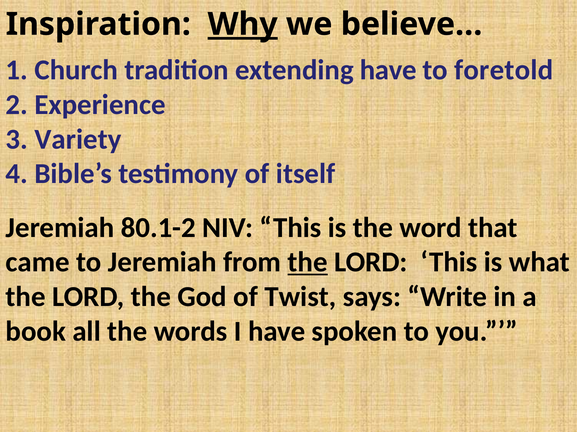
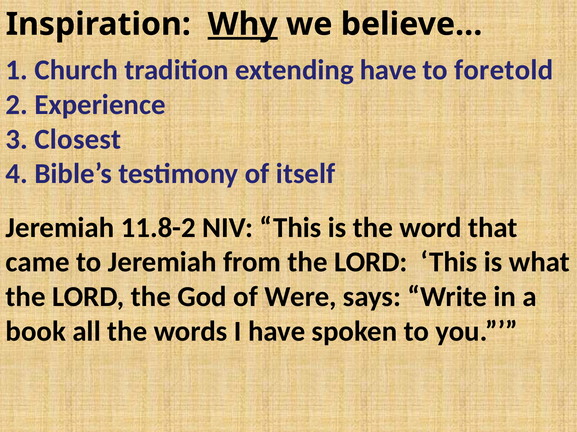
Variety: Variety -> Closest
80.1-2: 80.1-2 -> 11.8-2
the at (308, 263) underline: present -> none
Twist: Twist -> Were
